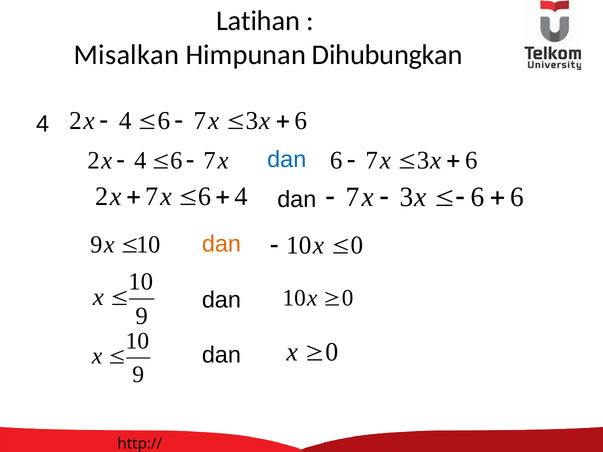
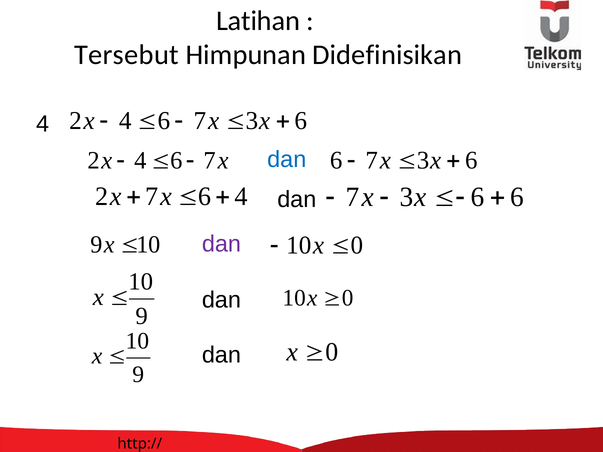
Misalkan: Misalkan -> Tersebut
Dihubungkan: Dihubungkan -> Didefinisikan
dan at (221, 244) colour: orange -> purple
